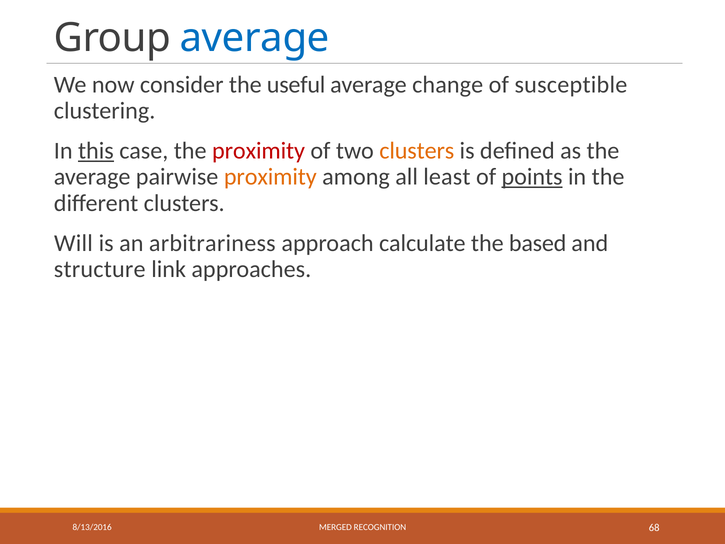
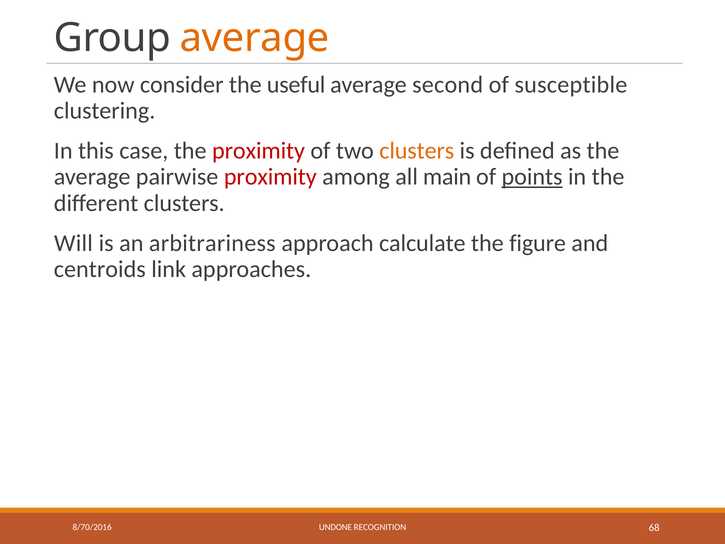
average at (255, 38) colour: blue -> orange
change: change -> second
this underline: present -> none
proximity at (270, 177) colour: orange -> red
least: least -> main
based: based -> figure
structure: structure -> centroids
8/13/2016: 8/13/2016 -> 8/70/2016
MERGED: MERGED -> UNDONE
